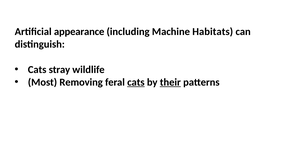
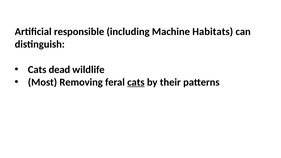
appearance: appearance -> responsible
stray: stray -> dead
their underline: present -> none
